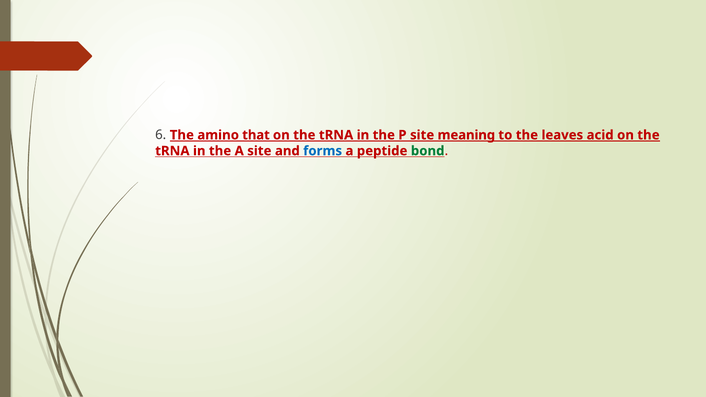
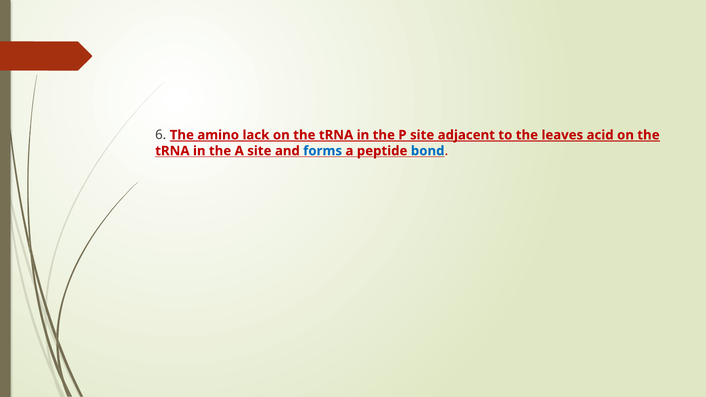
that: that -> lack
meaning: meaning -> adjacent
bond colour: green -> blue
